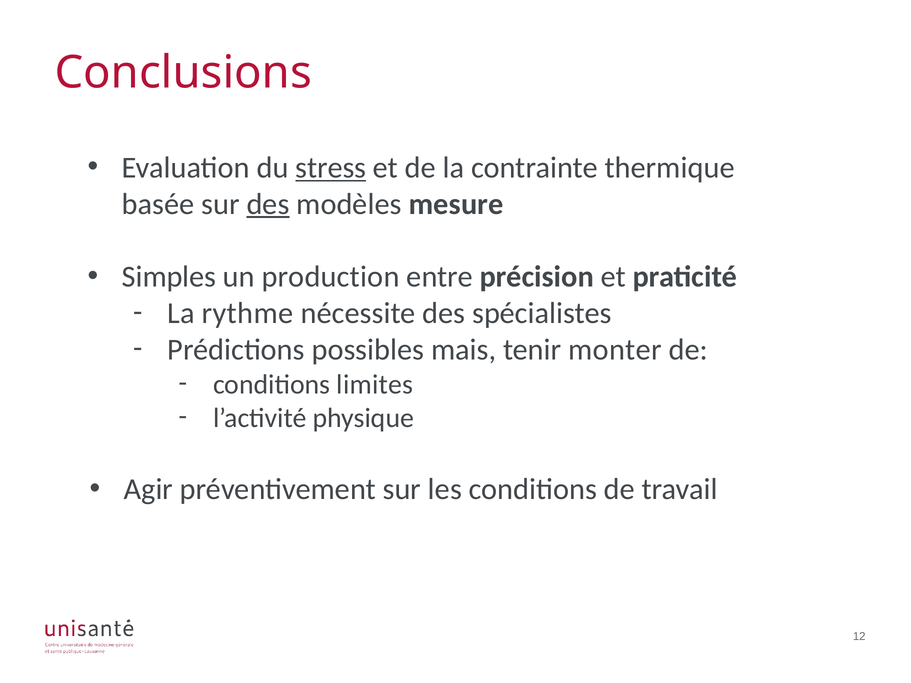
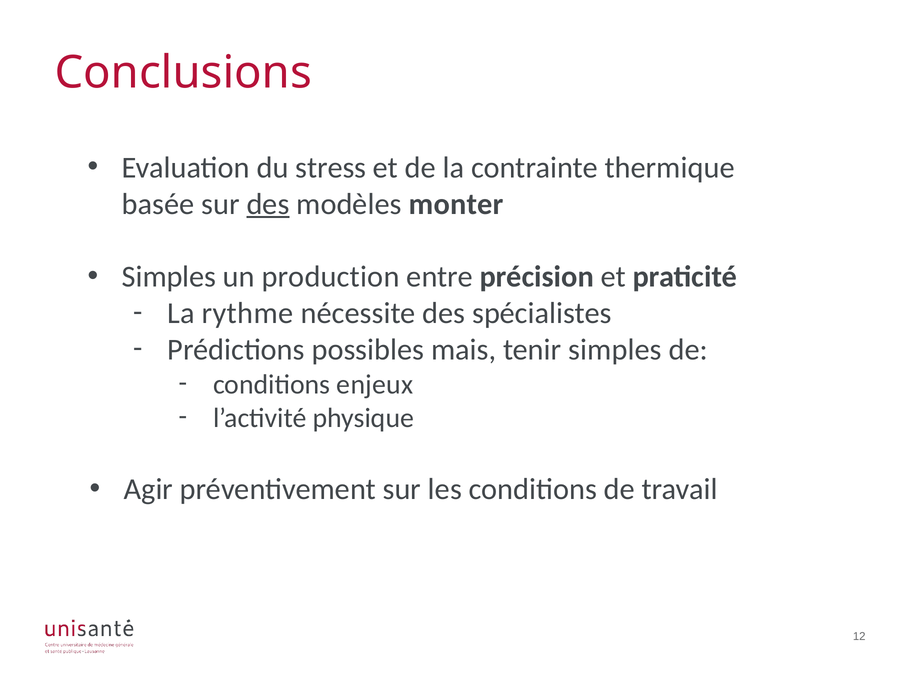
stress underline: present -> none
mesure: mesure -> monter
tenir monter: monter -> simples
limites: limites -> enjeux
